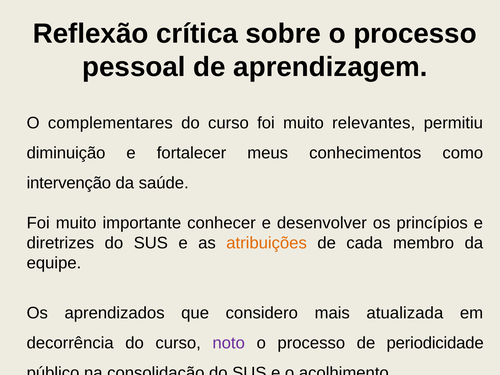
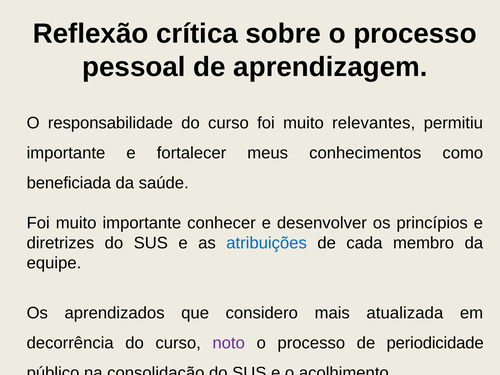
complementares: complementares -> responsabilidade
diminuição at (66, 153): diminuição -> importante
intervenção: intervenção -> beneficiada
atribuições colour: orange -> blue
